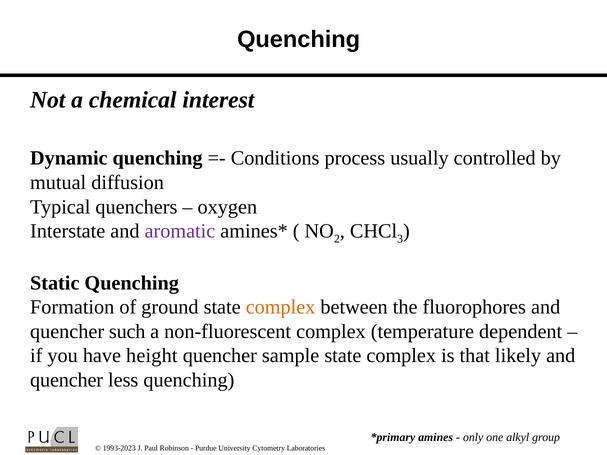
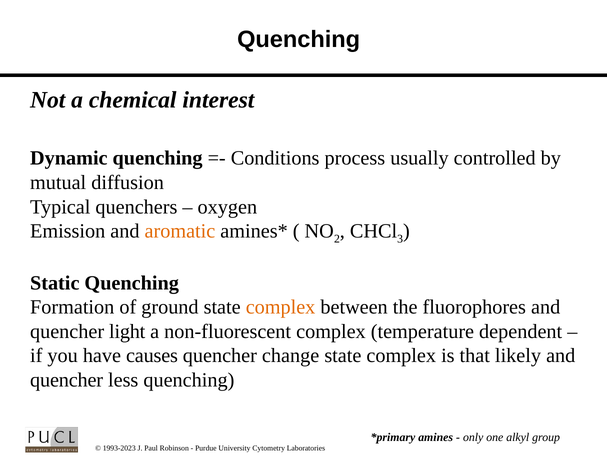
Interstate: Interstate -> Emission
aromatic colour: purple -> orange
such: such -> light
height: height -> causes
sample: sample -> change
